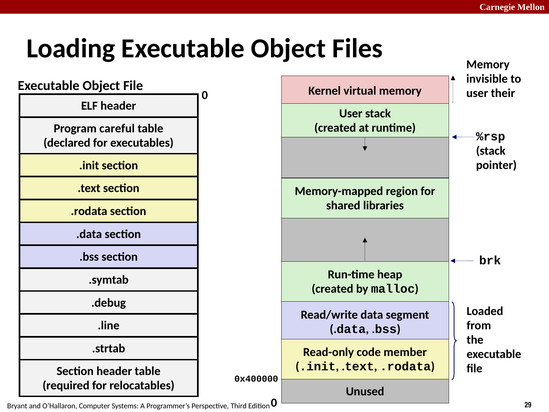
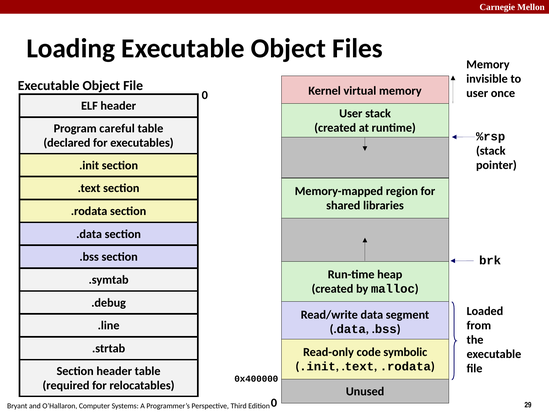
their: their -> once
member: member -> symbolic
